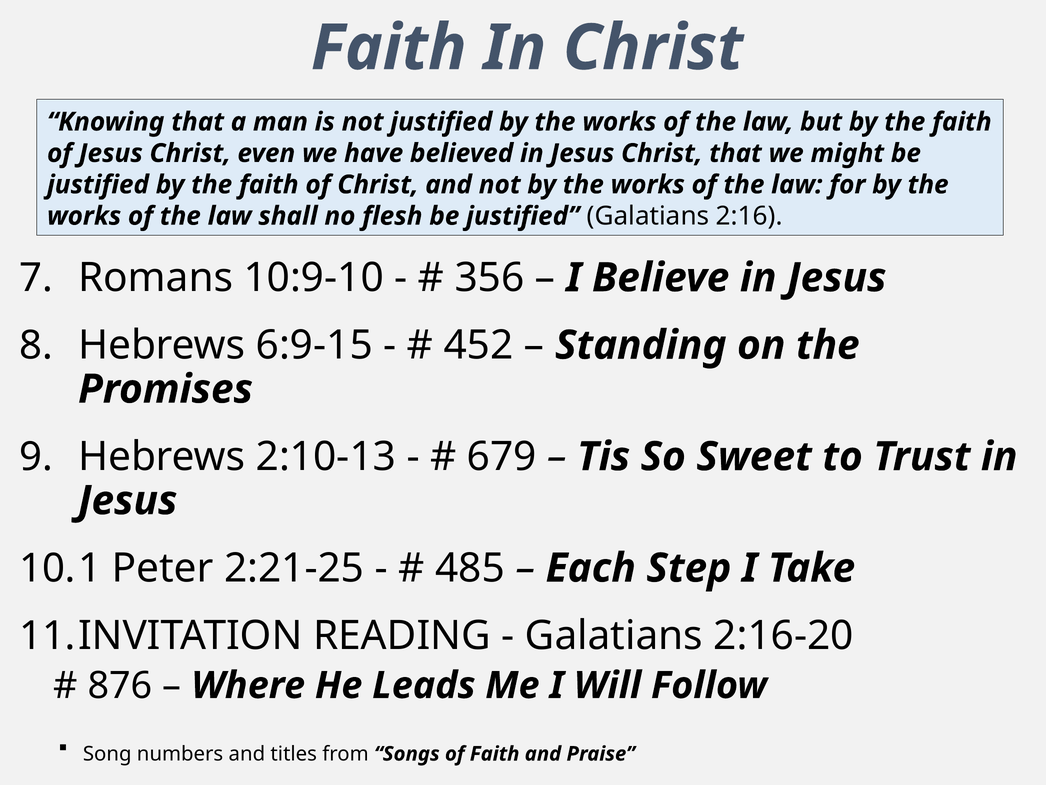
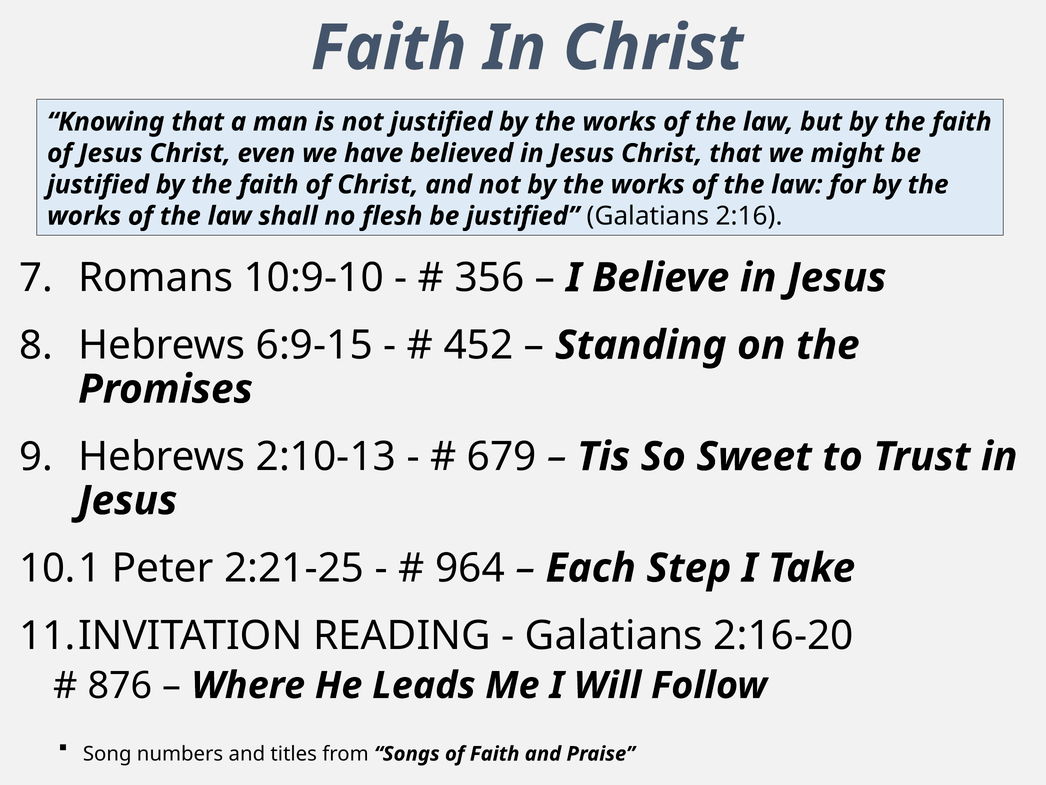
485: 485 -> 964
